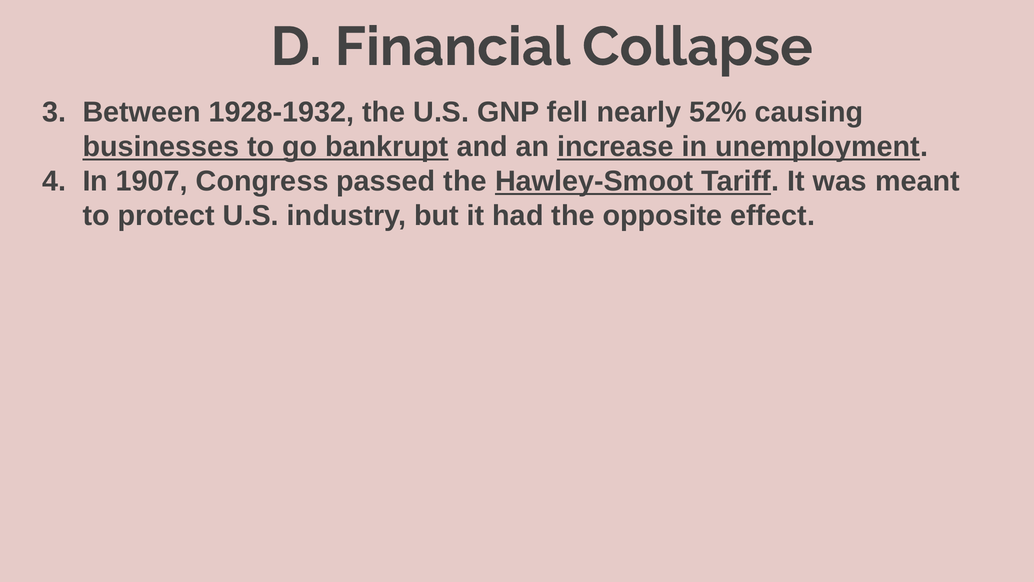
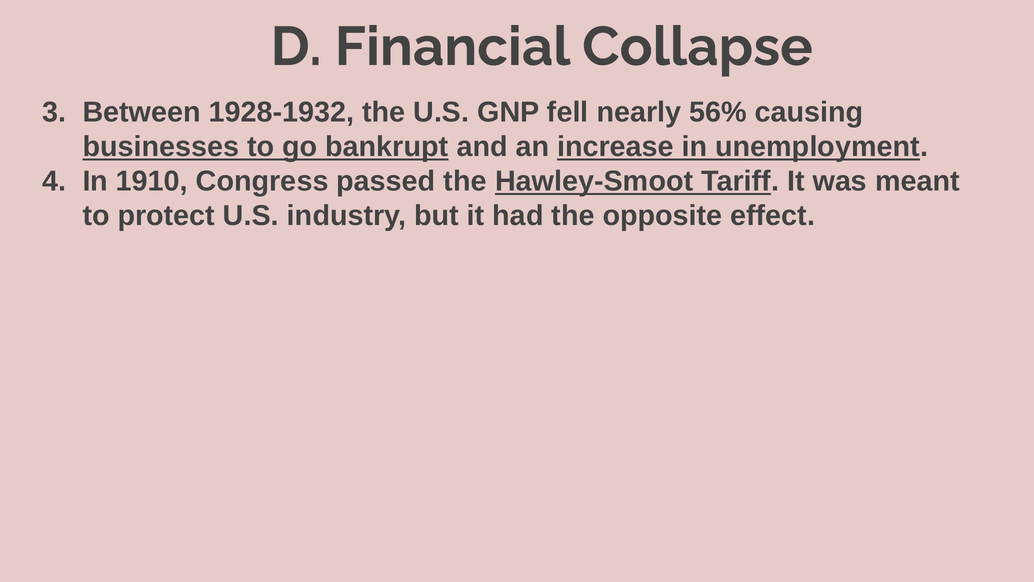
52%: 52% -> 56%
1907: 1907 -> 1910
